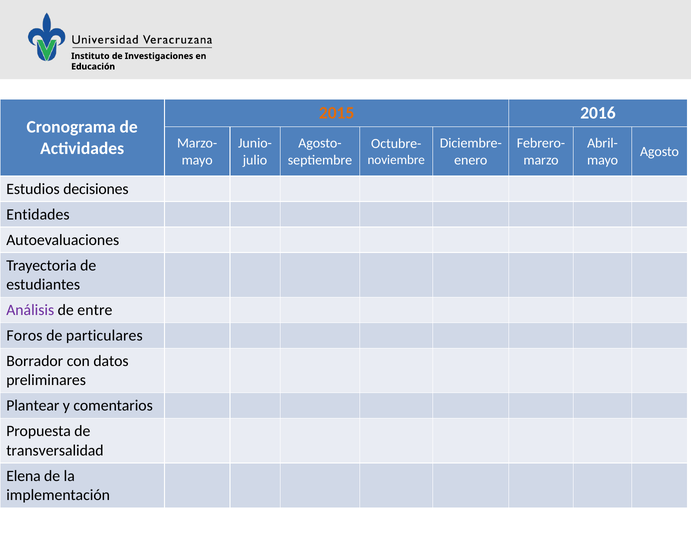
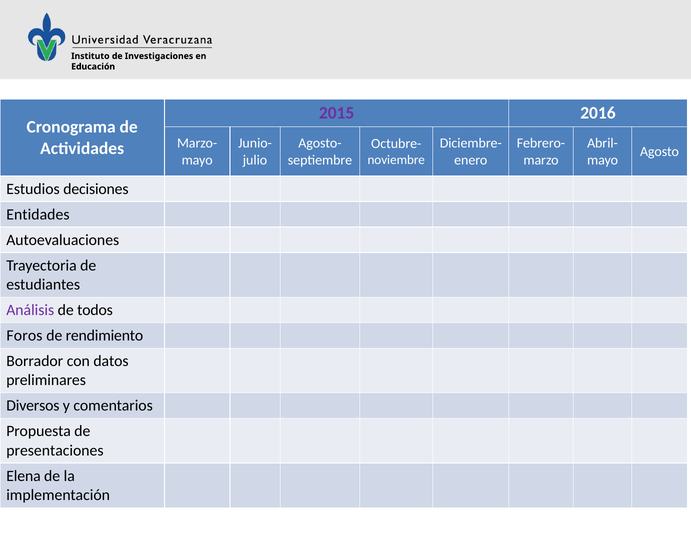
2015 colour: orange -> purple
entre: entre -> todos
particulares: particulares -> rendimiento
Plantear: Plantear -> Diversos
transversalidad: transversalidad -> presentaciones
